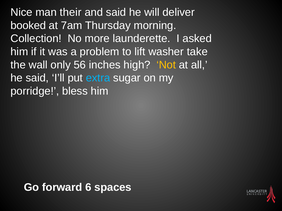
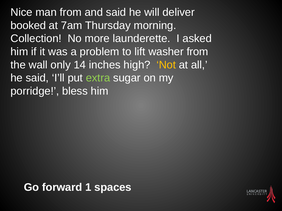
man their: their -> from
washer take: take -> from
56: 56 -> 14
extra colour: light blue -> light green
6: 6 -> 1
